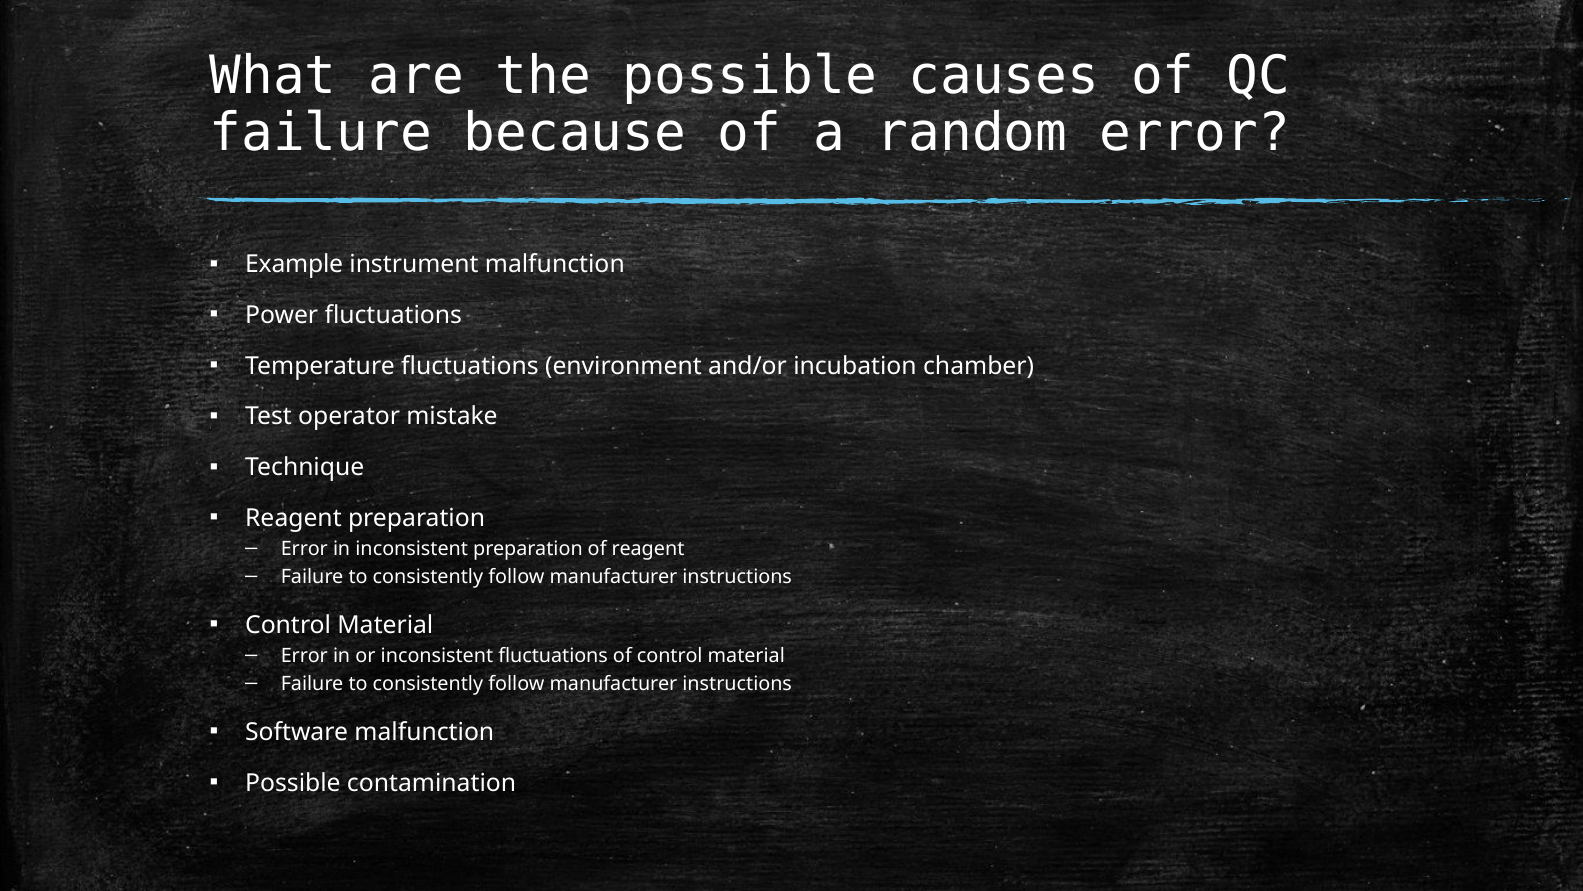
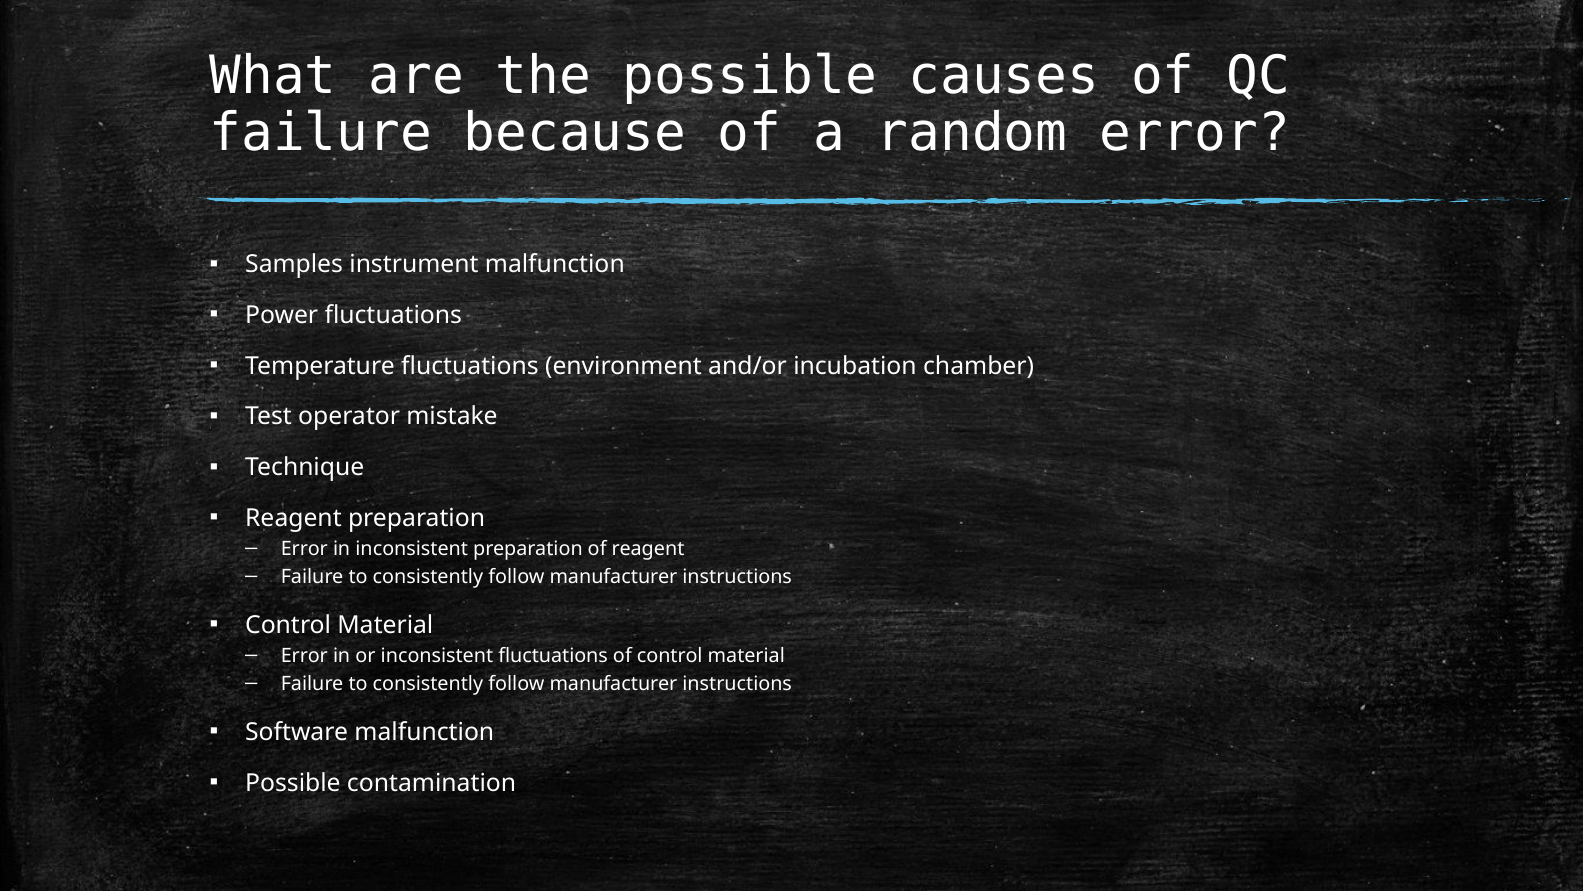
Example: Example -> Samples
